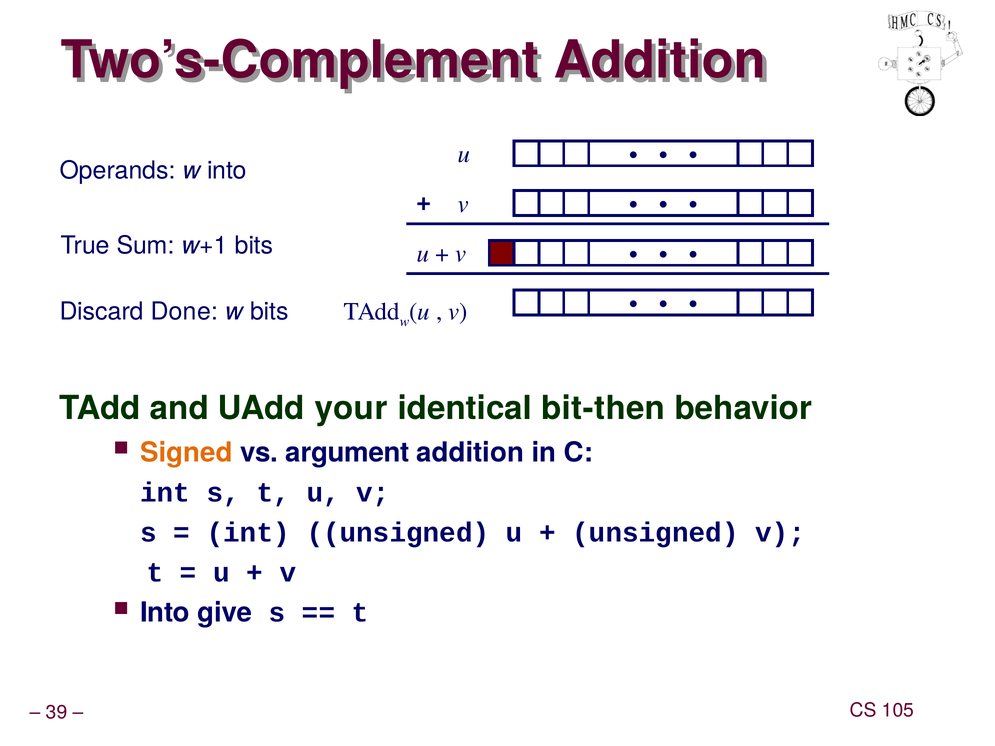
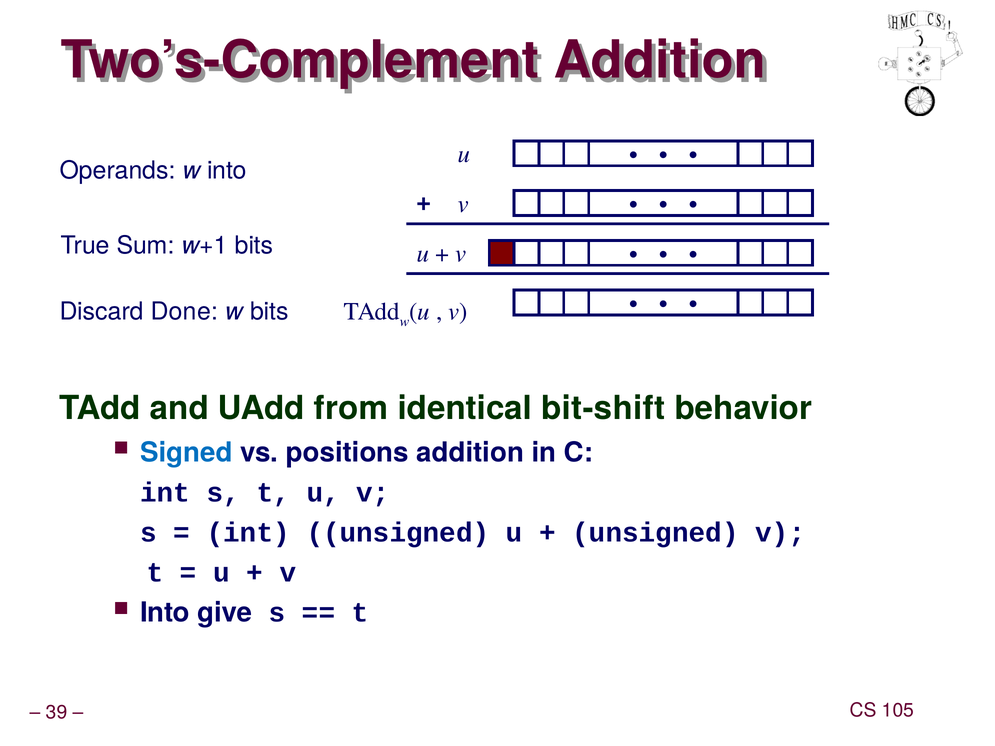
your: your -> from
bit-then: bit-then -> bit-shift
Signed colour: orange -> blue
argument: argument -> positions
